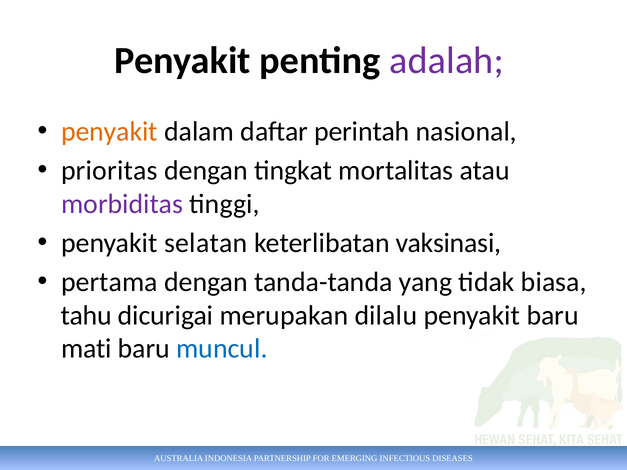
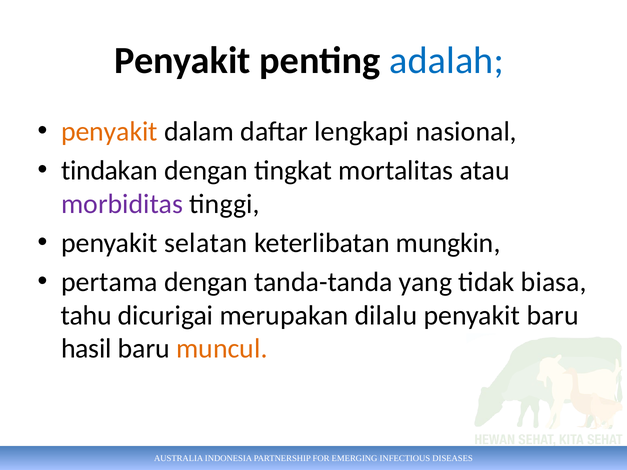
adalah colour: purple -> blue
perintah: perintah -> lengkapi
prioritas: prioritas -> tindakan
vaksinasi: vaksinasi -> mungkin
mati: mati -> hasil
muncul colour: blue -> orange
